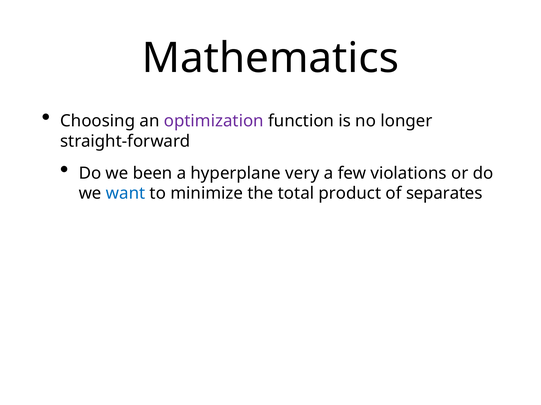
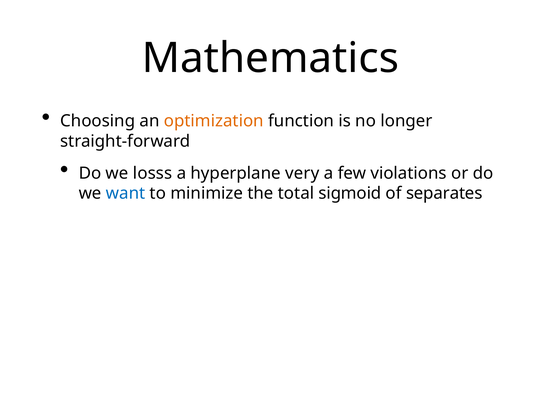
optimization colour: purple -> orange
been: been -> losss
product: product -> sigmoid
